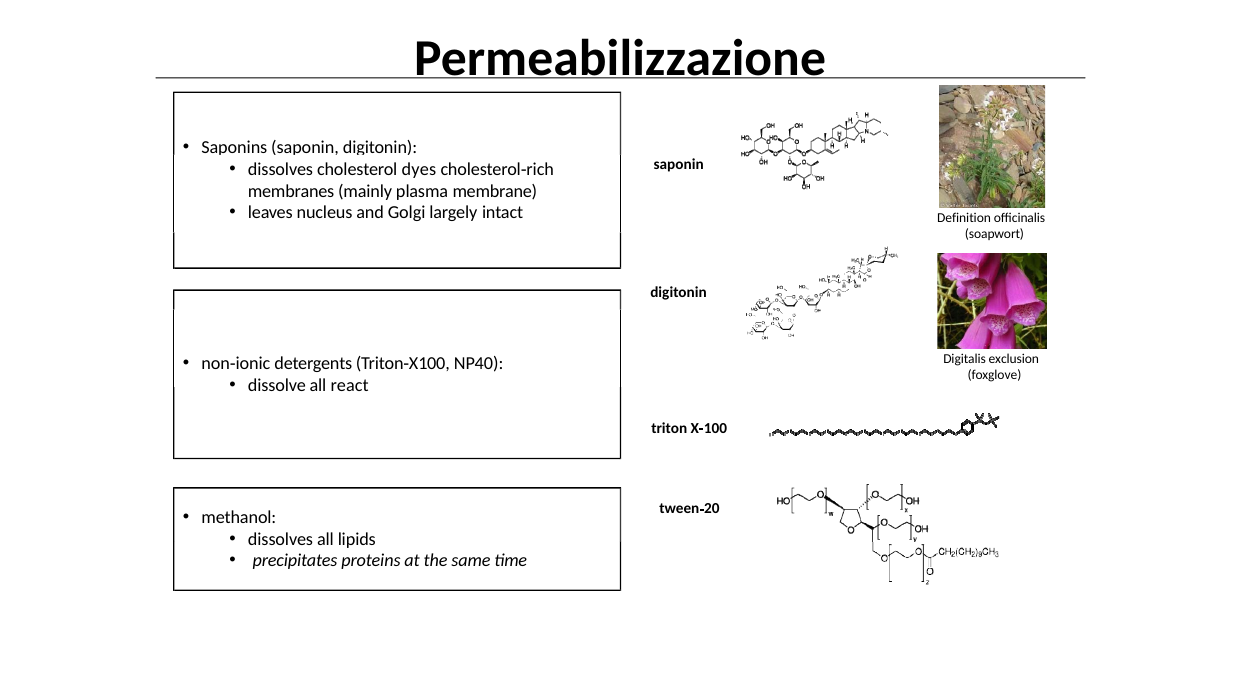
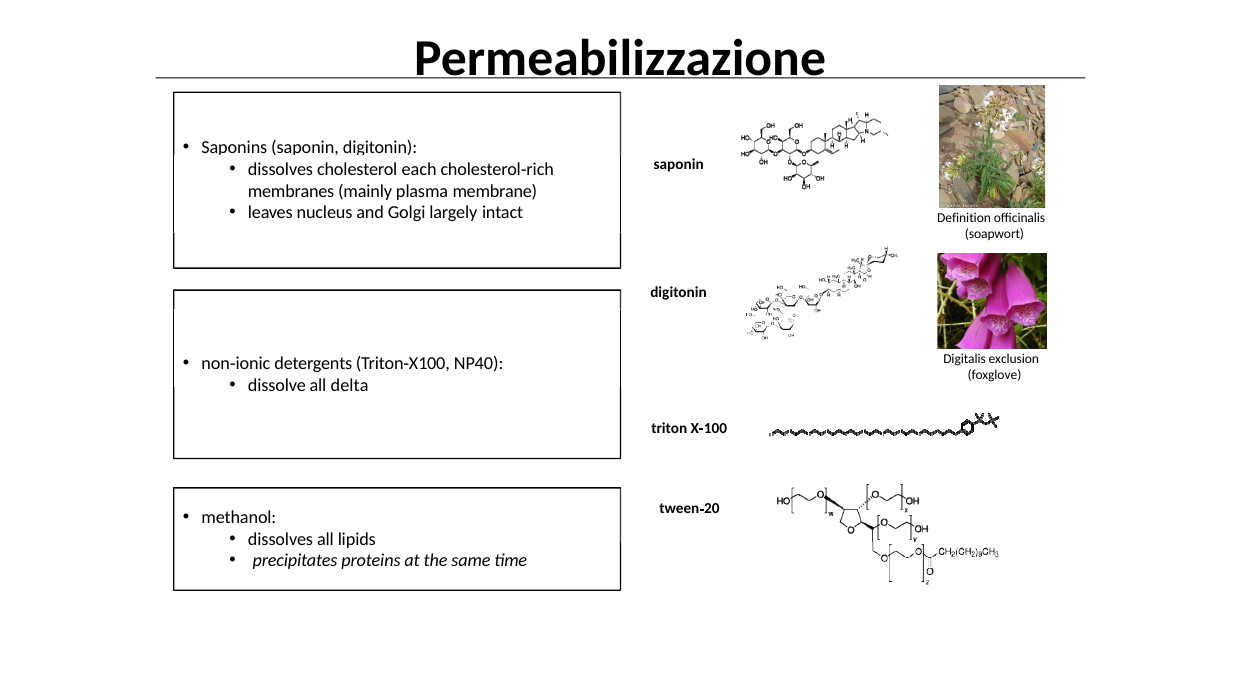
dyes: dyes -> each
react: react -> delta
